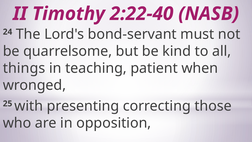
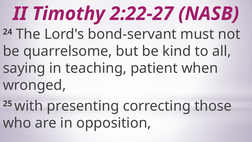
2:22-40: 2:22-40 -> 2:22-27
things: things -> saying
